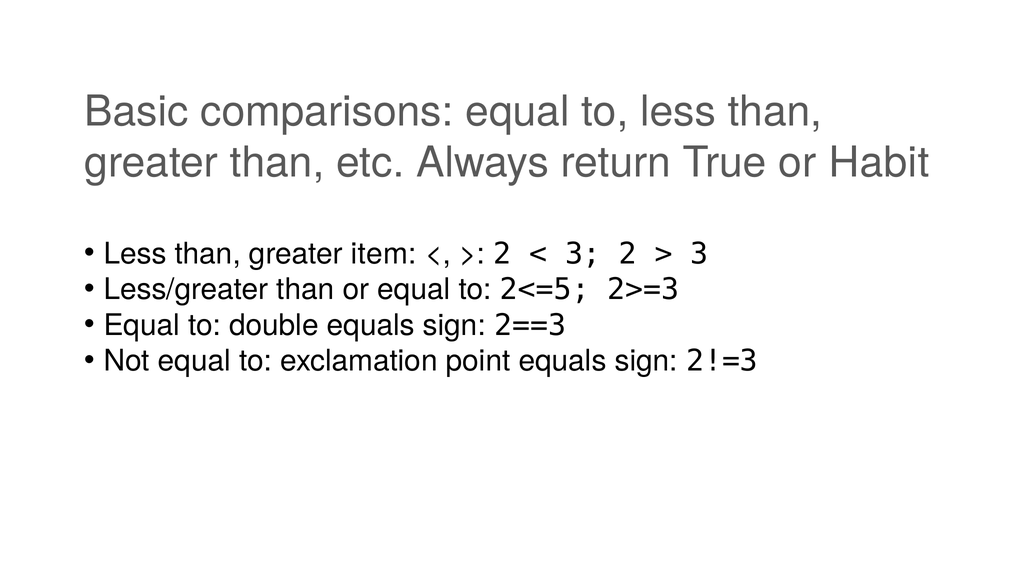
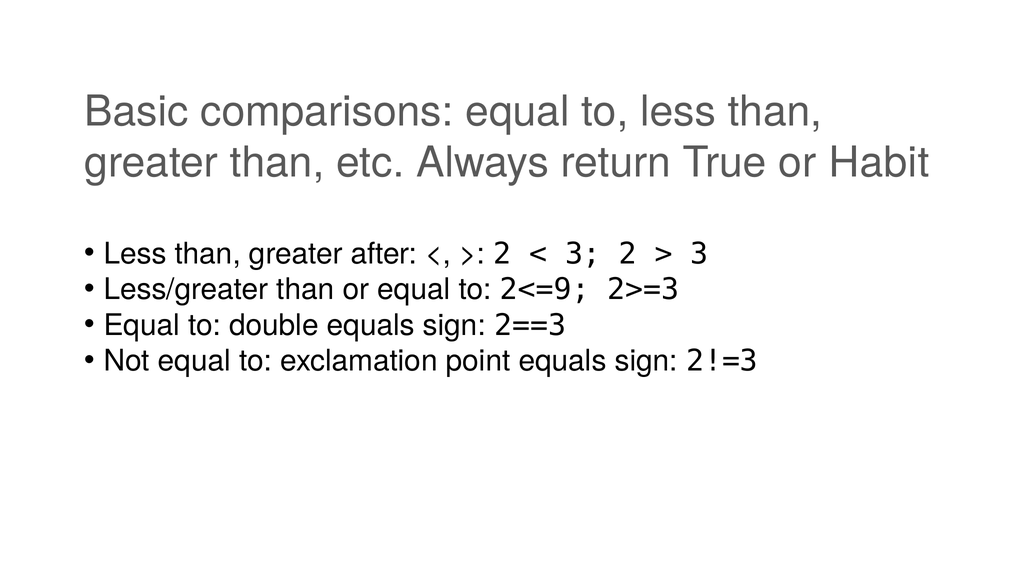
item: item -> after
2<=5: 2<=5 -> 2<=9
